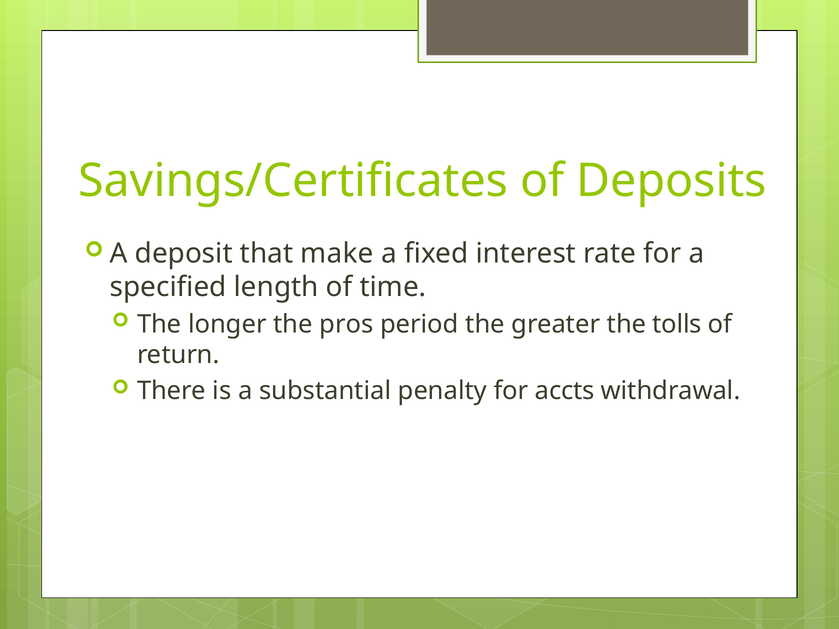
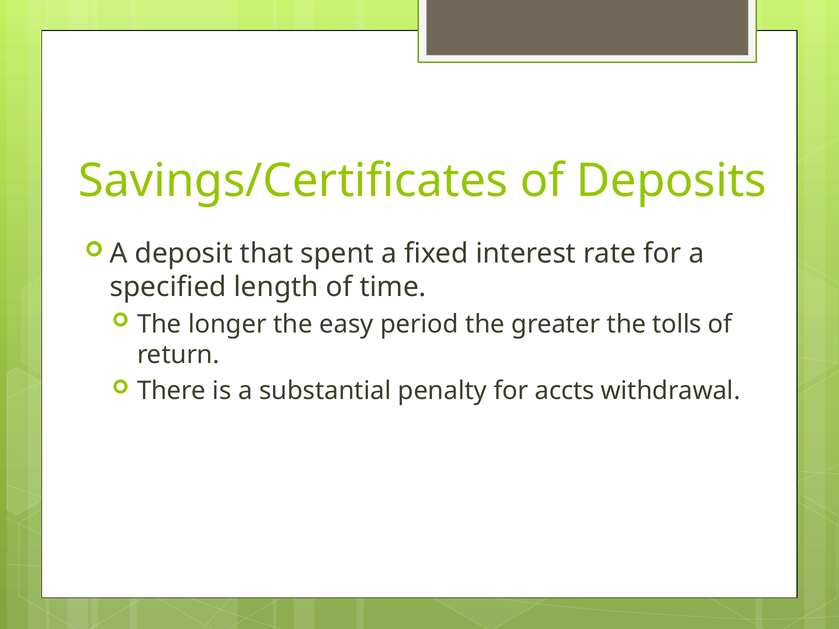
make: make -> spent
pros: pros -> easy
